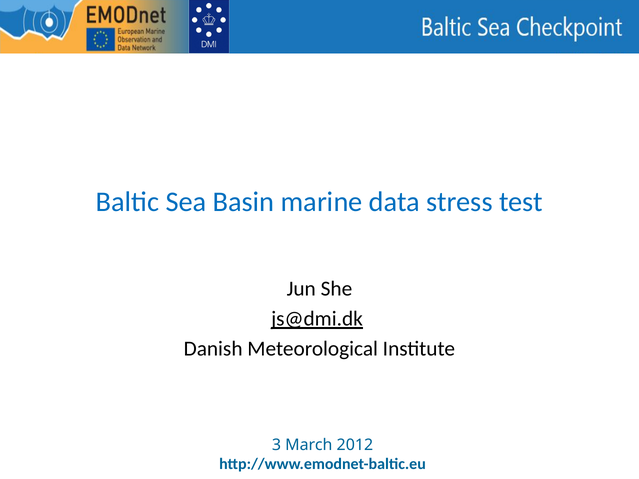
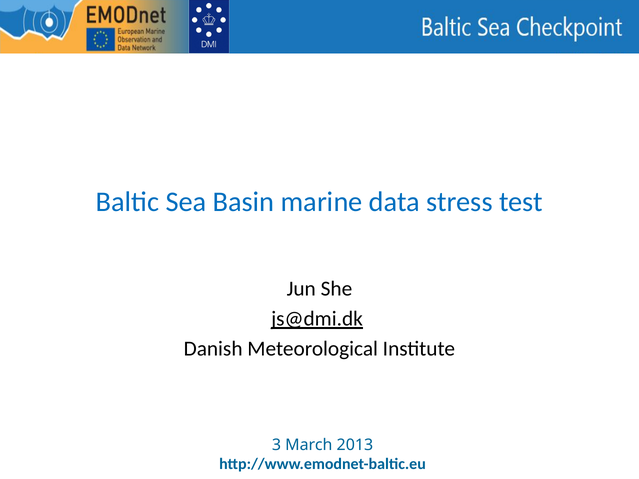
2012: 2012 -> 2013
